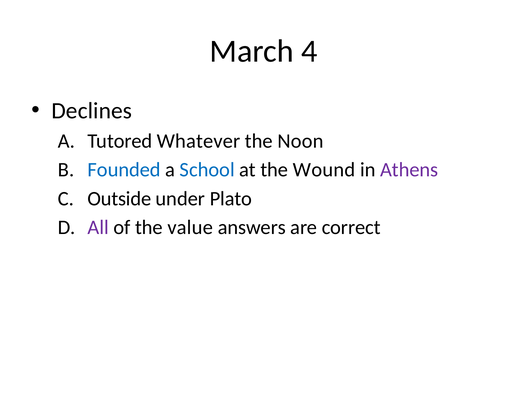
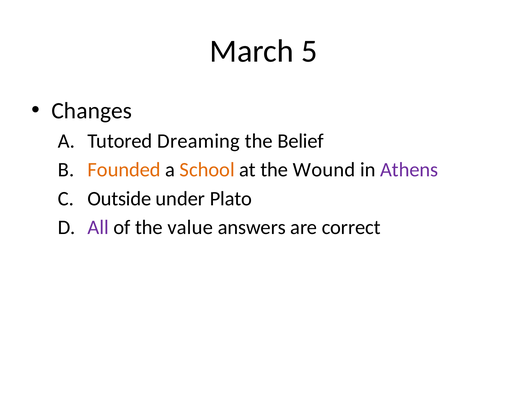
4: 4 -> 5
Declines: Declines -> Changes
Whatever: Whatever -> Dreaming
Noon: Noon -> Belief
Founded colour: blue -> orange
School colour: blue -> orange
